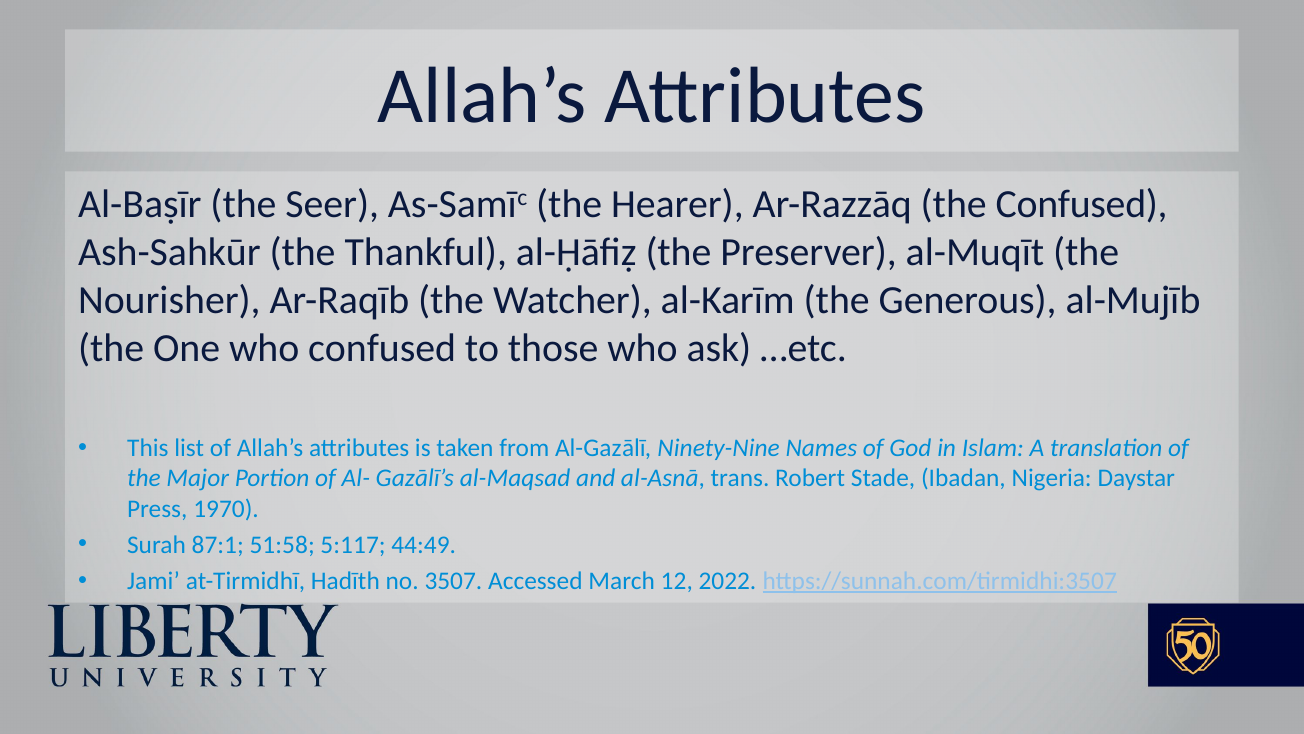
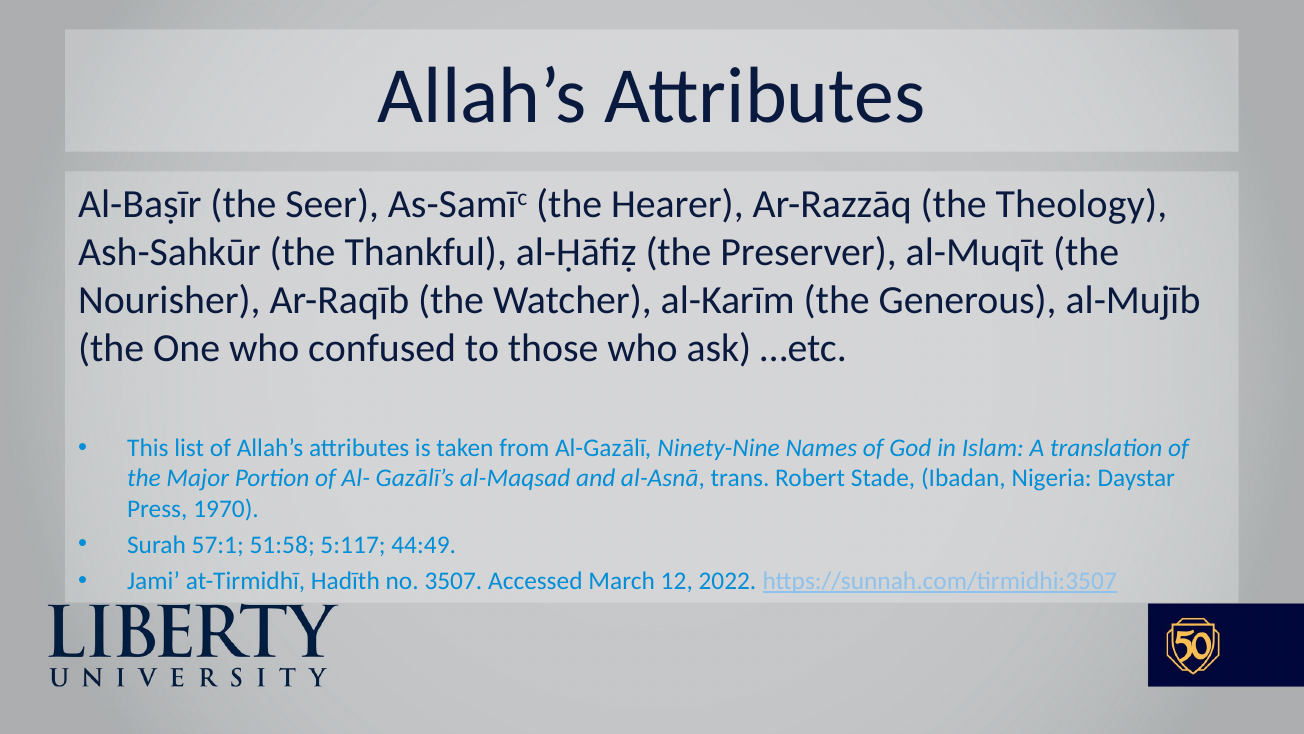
the Confused: Confused -> Theology
87:1: 87:1 -> 57:1
